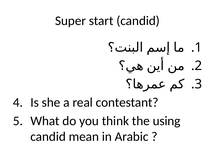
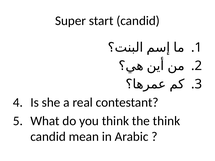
the using: using -> think
